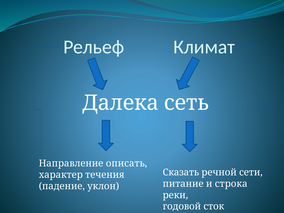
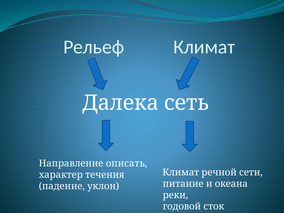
Сказать at (181, 172): Сказать -> Климат
строка: строка -> океана
